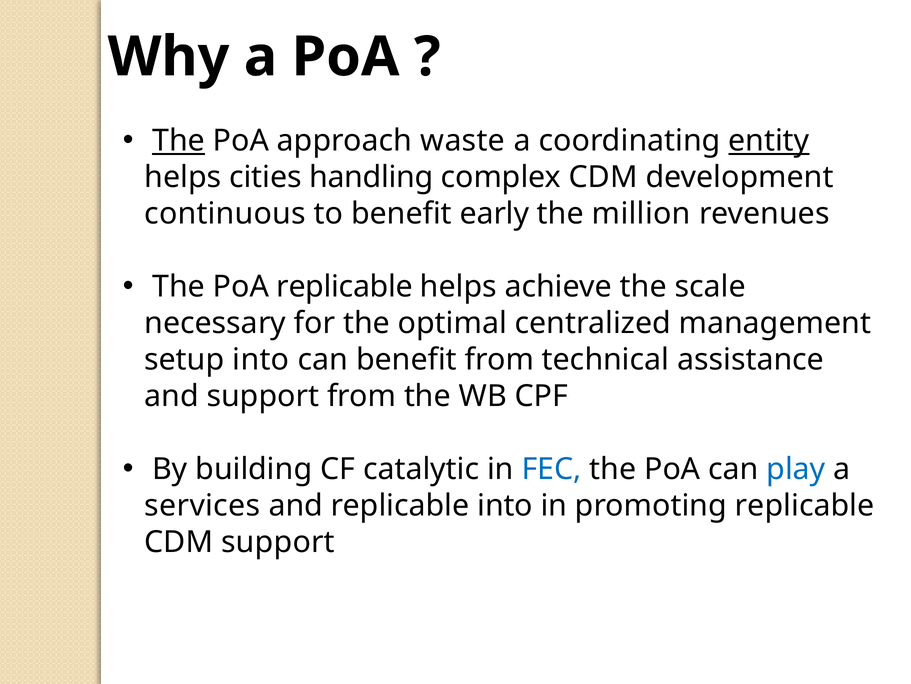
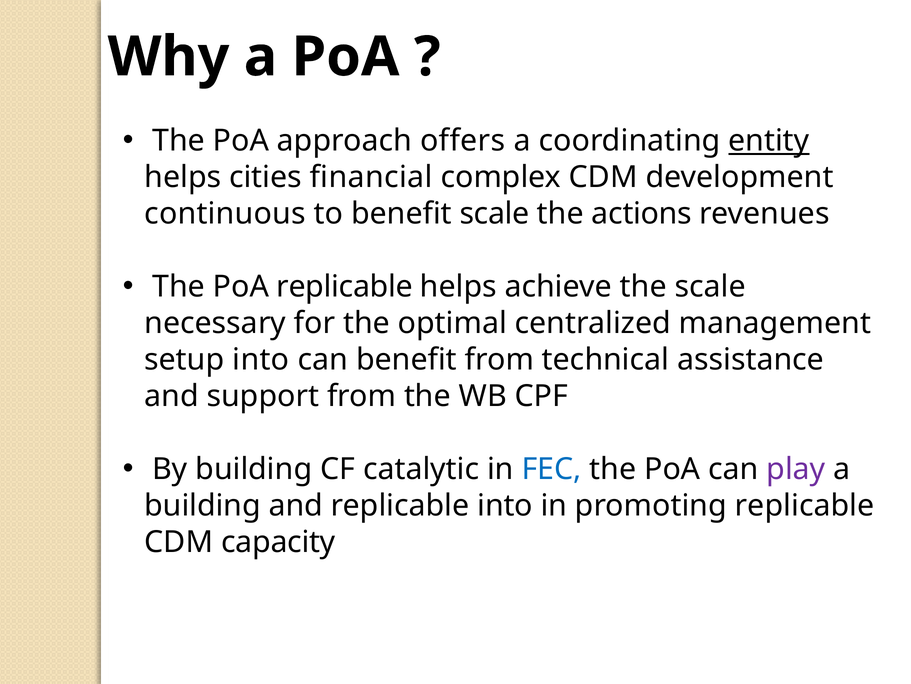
The at (179, 141) underline: present -> none
waste: waste -> offers
handling: handling -> financial
benefit early: early -> scale
million: million -> actions
play colour: blue -> purple
services at (202, 505): services -> building
CDM support: support -> capacity
